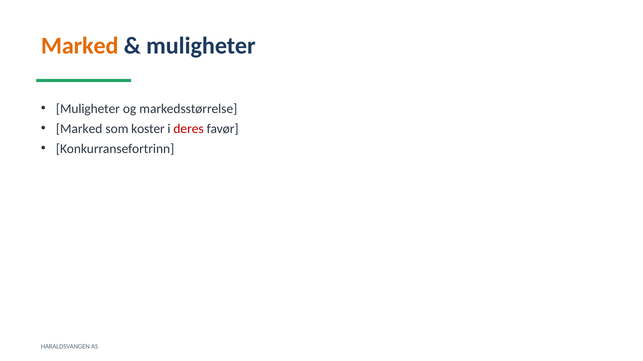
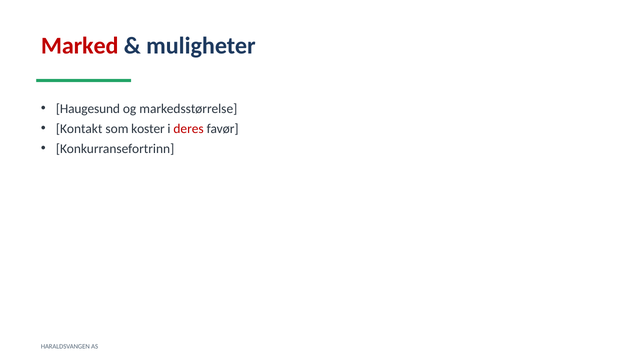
Marked at (80, 46) colour: orange -> red
Muligheter at (88, 109): Muligheter -> Haugesund
Marked at (79, 129): Marked -> Kontakt
